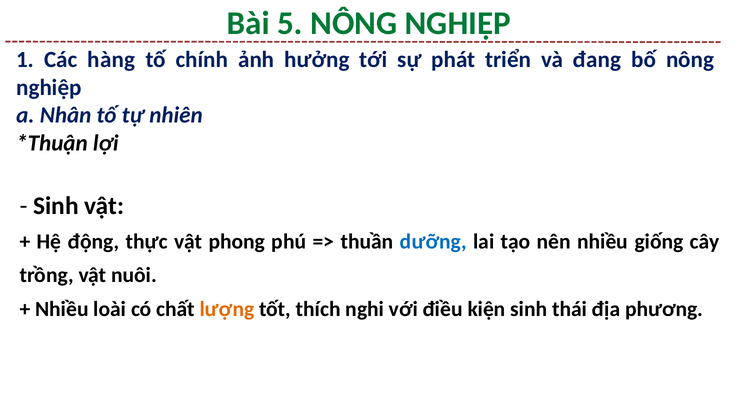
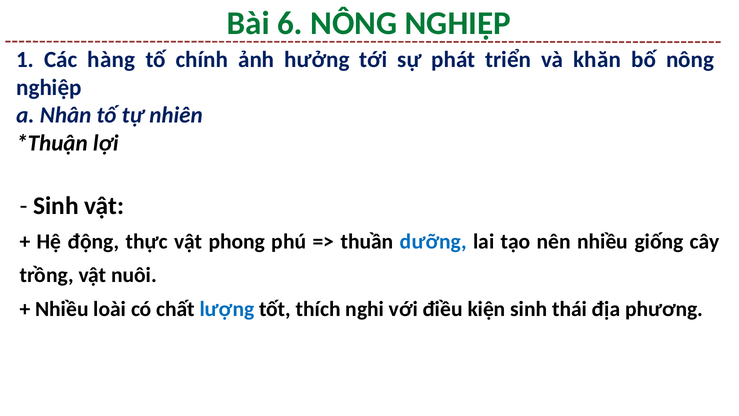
5: 5 -> 6
đang: đang -> khăn
lượng colour: orange -> blue
